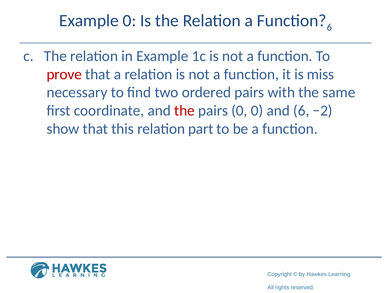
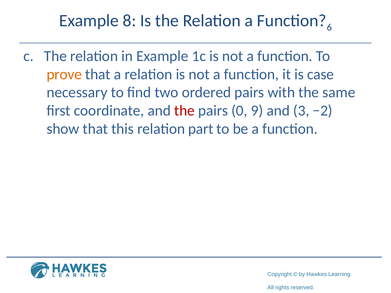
Example 0: 0 -> 8
prove colour: red -> orange
miss: miss -> case
0 0: 0 -> 9
and 6: 6 -> 3
